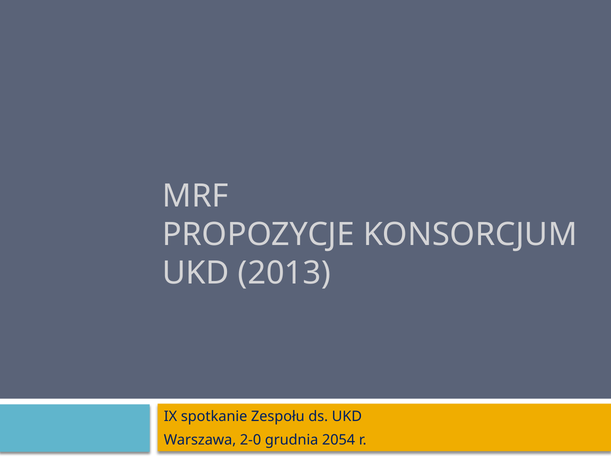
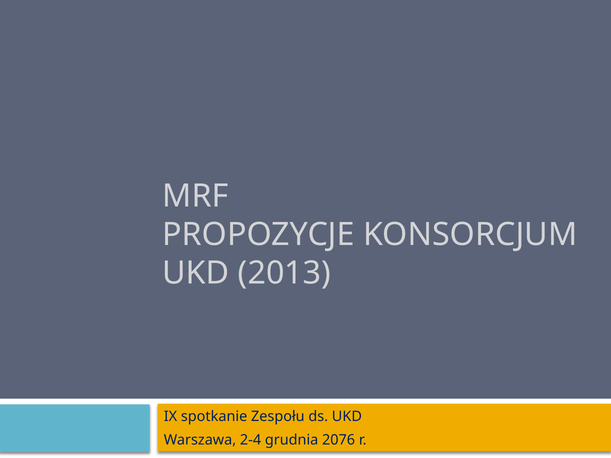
2-0: 2-0 -> 2-4
2054: 2054 -> 2076
